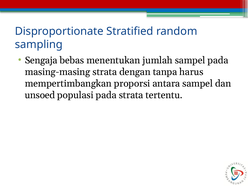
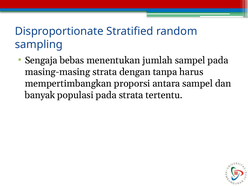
unsoed: unsoed -> banyak
